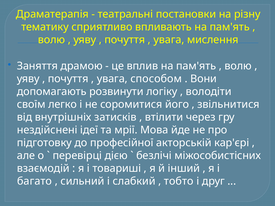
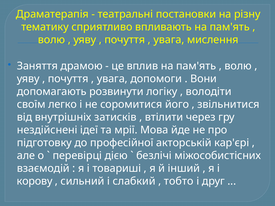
способом: способом -> допомоги
багато: багато -> корову
